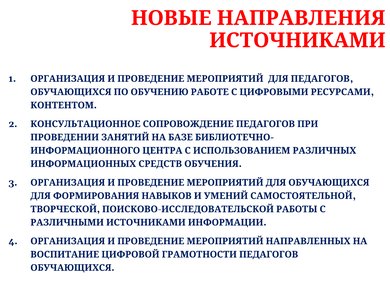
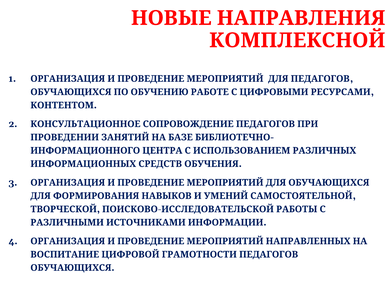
ИСТОЧНИКАМИ at (297, 40): ИСТОЧНИКАМИ -> КОМПЛЕКСНОЙ
